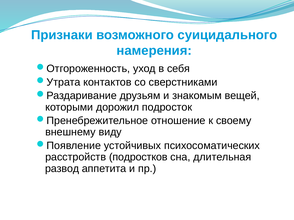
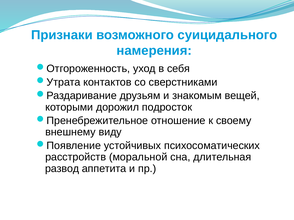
подростков: подростков -> моральной
